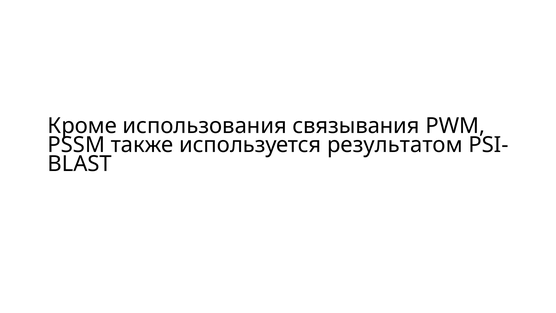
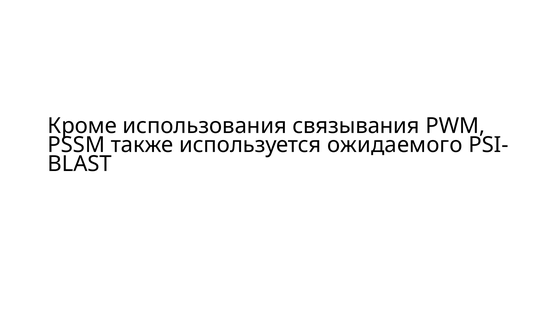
результатом: результатом -> ожидаемого
